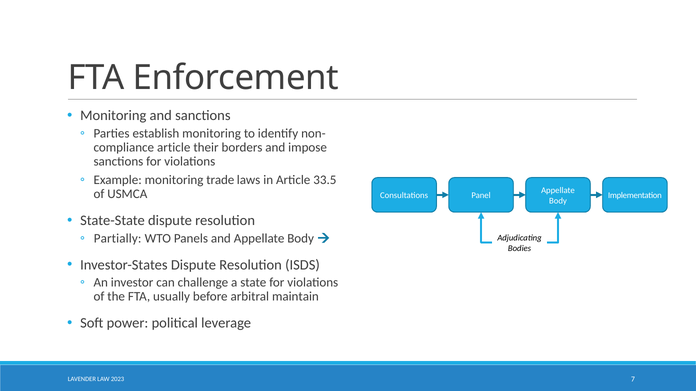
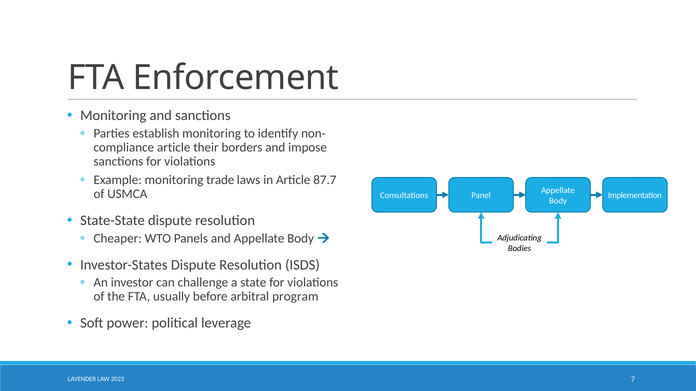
33.5: 33.5 -> 87.7
Partially: Partially -> Cheaper
maintain: maintain -> program
